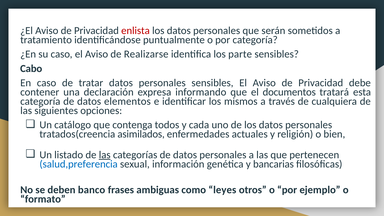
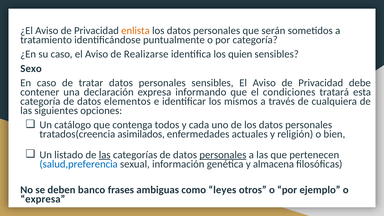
enlista colour: red -> orange
parte: parte -> quien
Cabo: Cabo -> Sexo
documentos: documentos -> condiciones
personales at (223, 155) underline: none -> present
bancarias: bancarias -> almacena
formato at (43, 199): formato -> expresa
